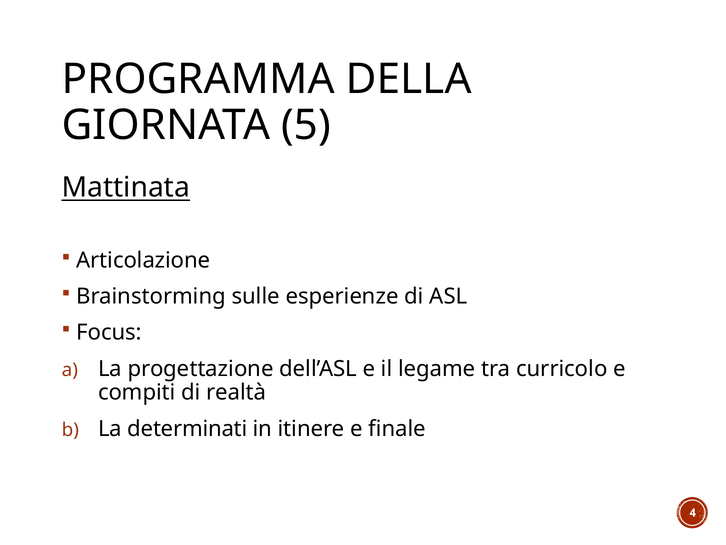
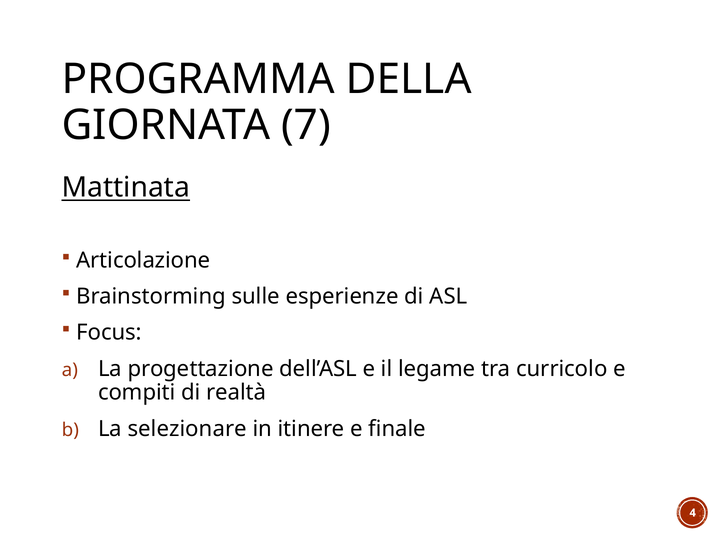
5: 5 -> 7
determinati: determinati -> selezionare
